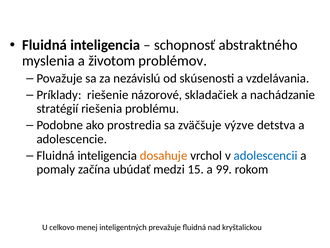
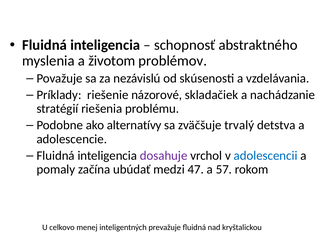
prostredia: prostredia -> alternatívy
výzve: výzve -> trvalý
dosahuje colour: orange -> purple
15: 15 -> 47
99: 99 -> 57
